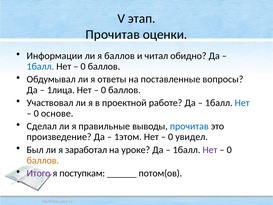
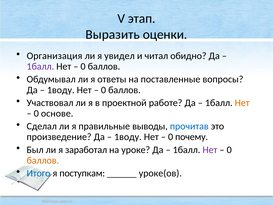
Прочитав at (113, 34): Прочитав -> Выразить
Информации: Информации -> Организация
я баллов: баллов -> увидел
1балл at (40, 66) colour: blue -> purple
1лица at (61, 90): 1лица -> 1воду
Нет at (242, 103) colour: blue -> orange
1этом at (128, 137): 1этом -> 1воду
увидел: увидел -> почему
Итого colour: purple -> blue
потом(ов: потом(ов -> уроке(ов
